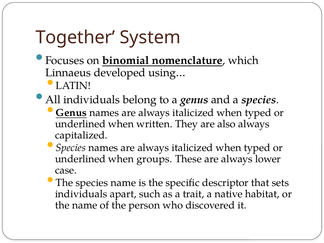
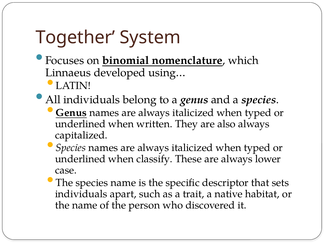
groups: groups -> classify
